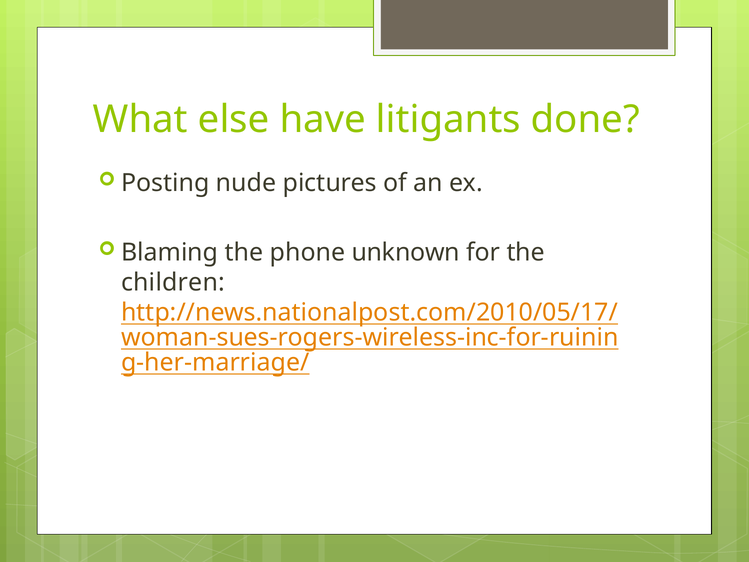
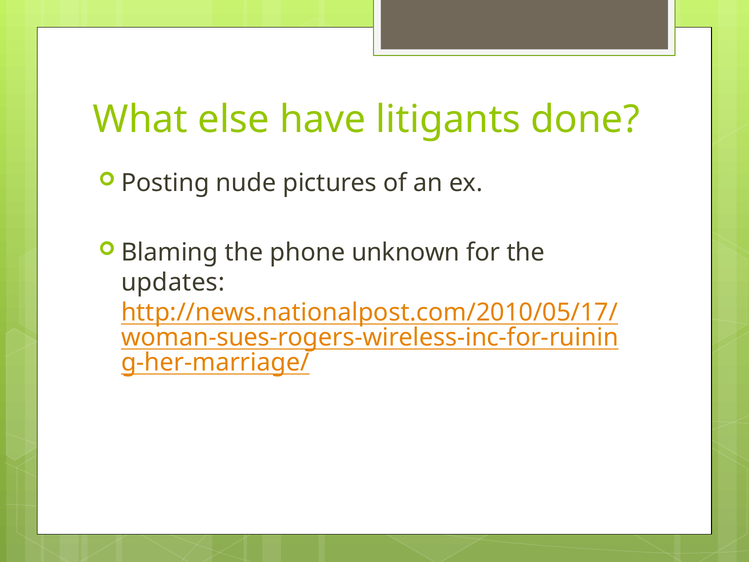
children: children -> updates
